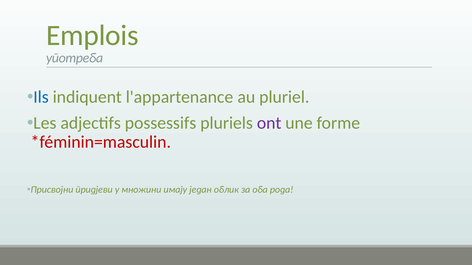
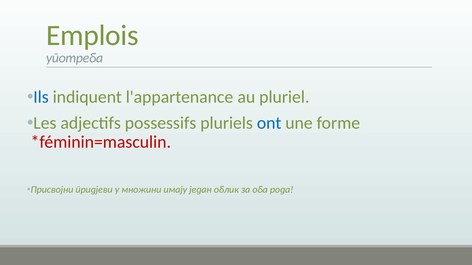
ont colour: purple -> blue
